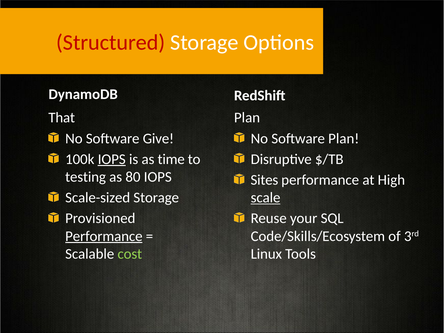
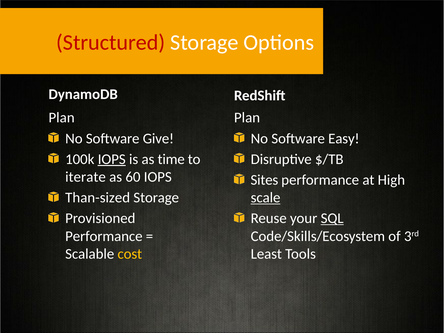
That at (62, 118): That -> Plan
Software Plan: Plan -> Easy
testing: testing -> iterate
80: 80 -> 60
Scale-sized: Scale-sized -> Than-sized
SQL underline: none -> present
Performance at (104, 236) underline: present -> none
cost colour: light green -> yellow
Linux: Linux -> Least
